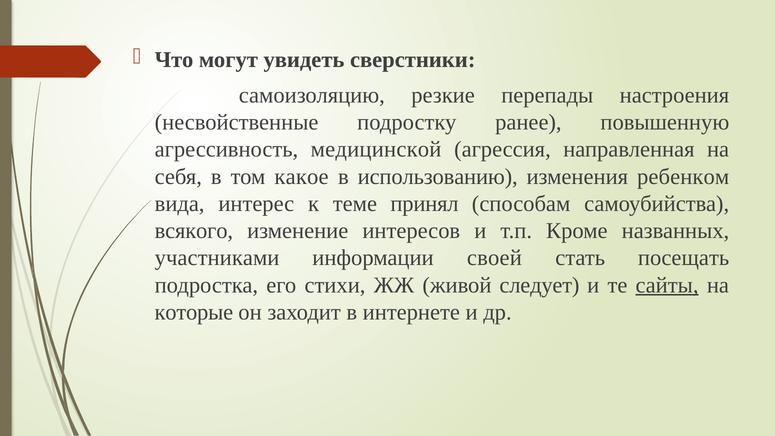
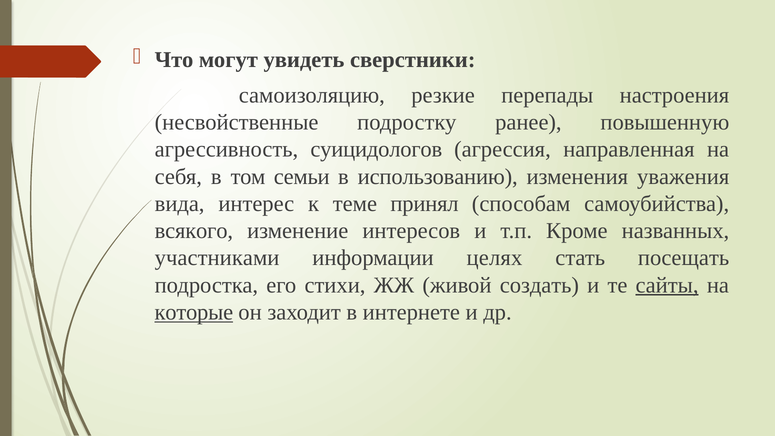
медицинской: медицинской -> суицидологов
какое: какое -> семьи
ребенком: ребенком -> уважения
своей: своей -> целях
следует: следует -> создать
которые underline: none -> present
